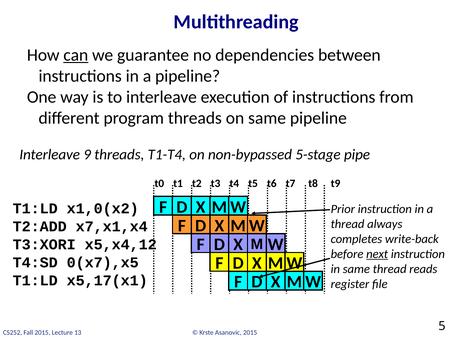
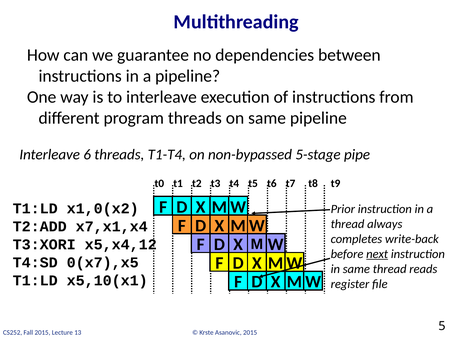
can underline: present -> none
9: 9 -> 6
x5,17(x1: x5,17(x1 -> x5,10(x1
